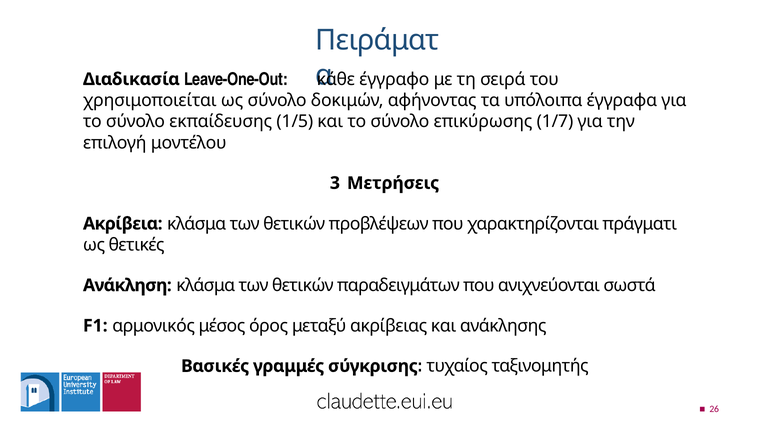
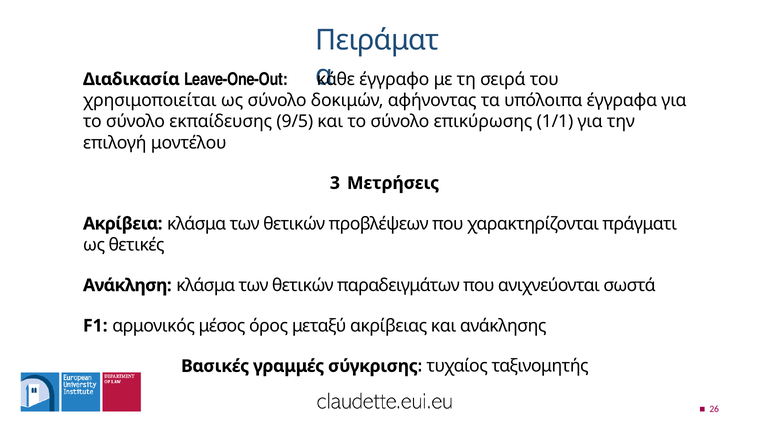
1/5: 1/5 -> 9/5
1/7: 1/7 -> 1/1
